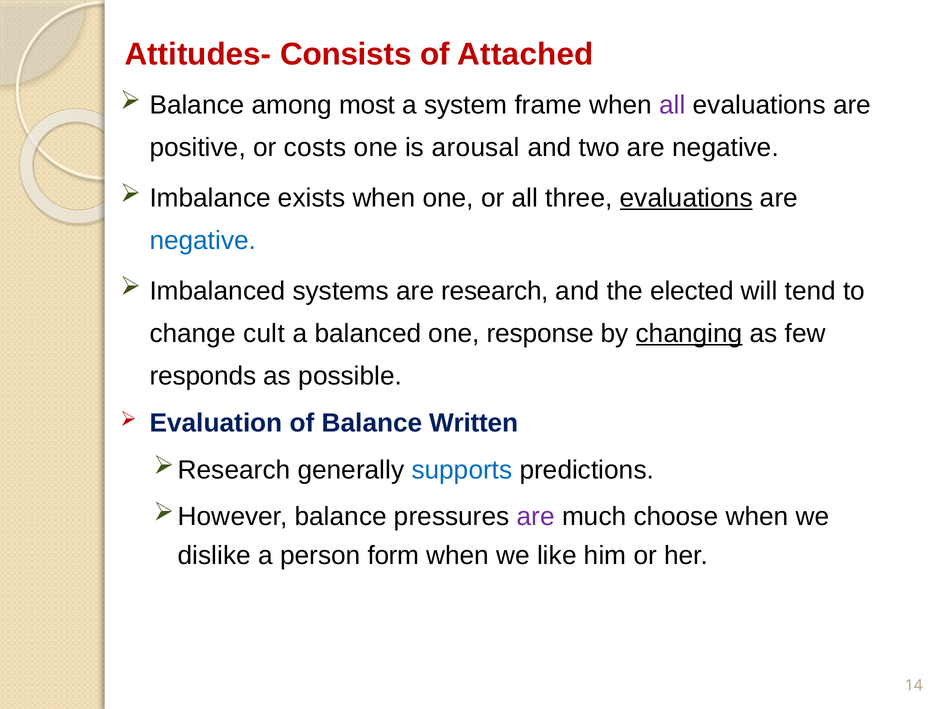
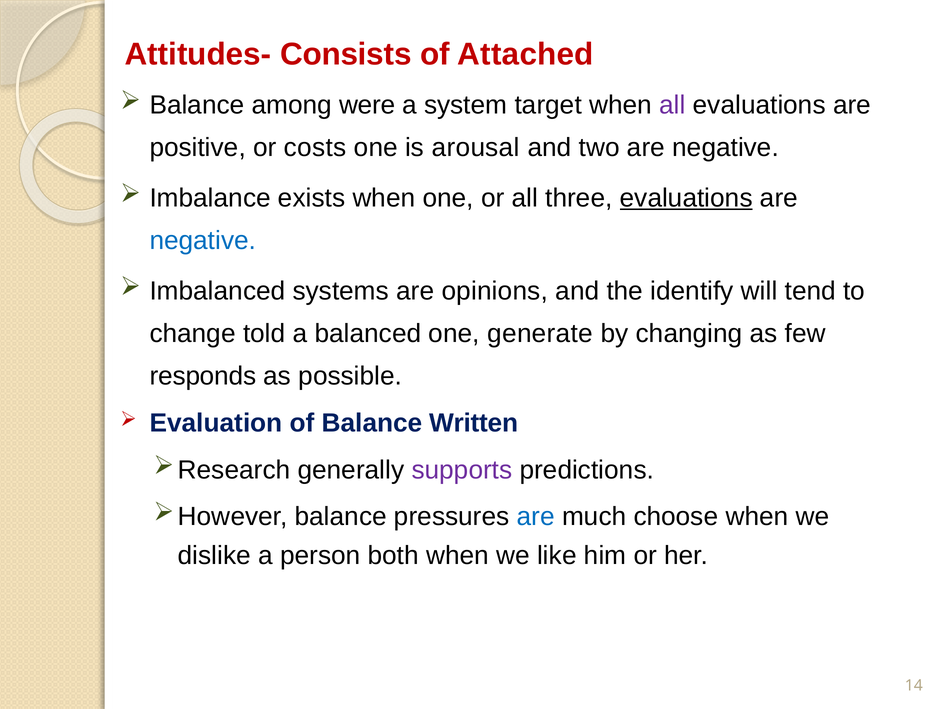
most: most -> were
frame: frame -> target
research: research -> opinions
elected: elected -> identify
cult: cult -> told
response: response -> generate
changing underline: present -> none
supports colour: blue -> purple
are at (536, 516) colour: purple -> blue
form: form -> both
